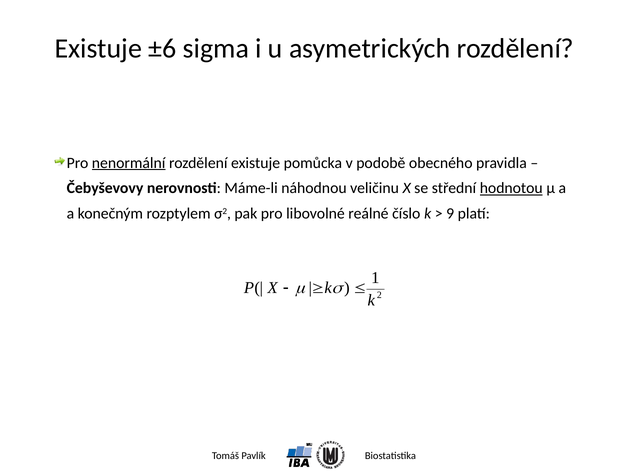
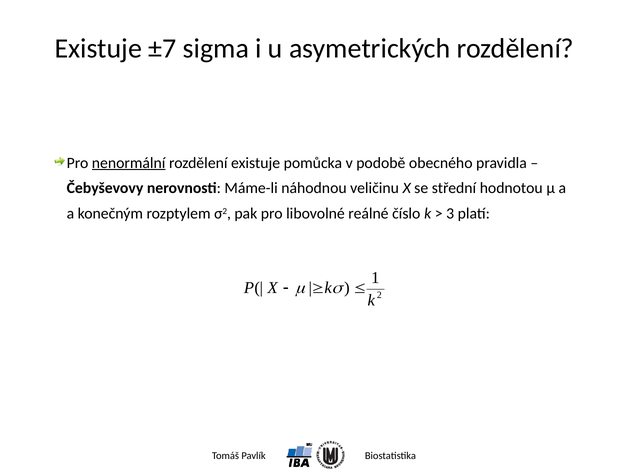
±6: ±6 -> ±7
hodnotou underline: present -> none
9: 9 -> 3
